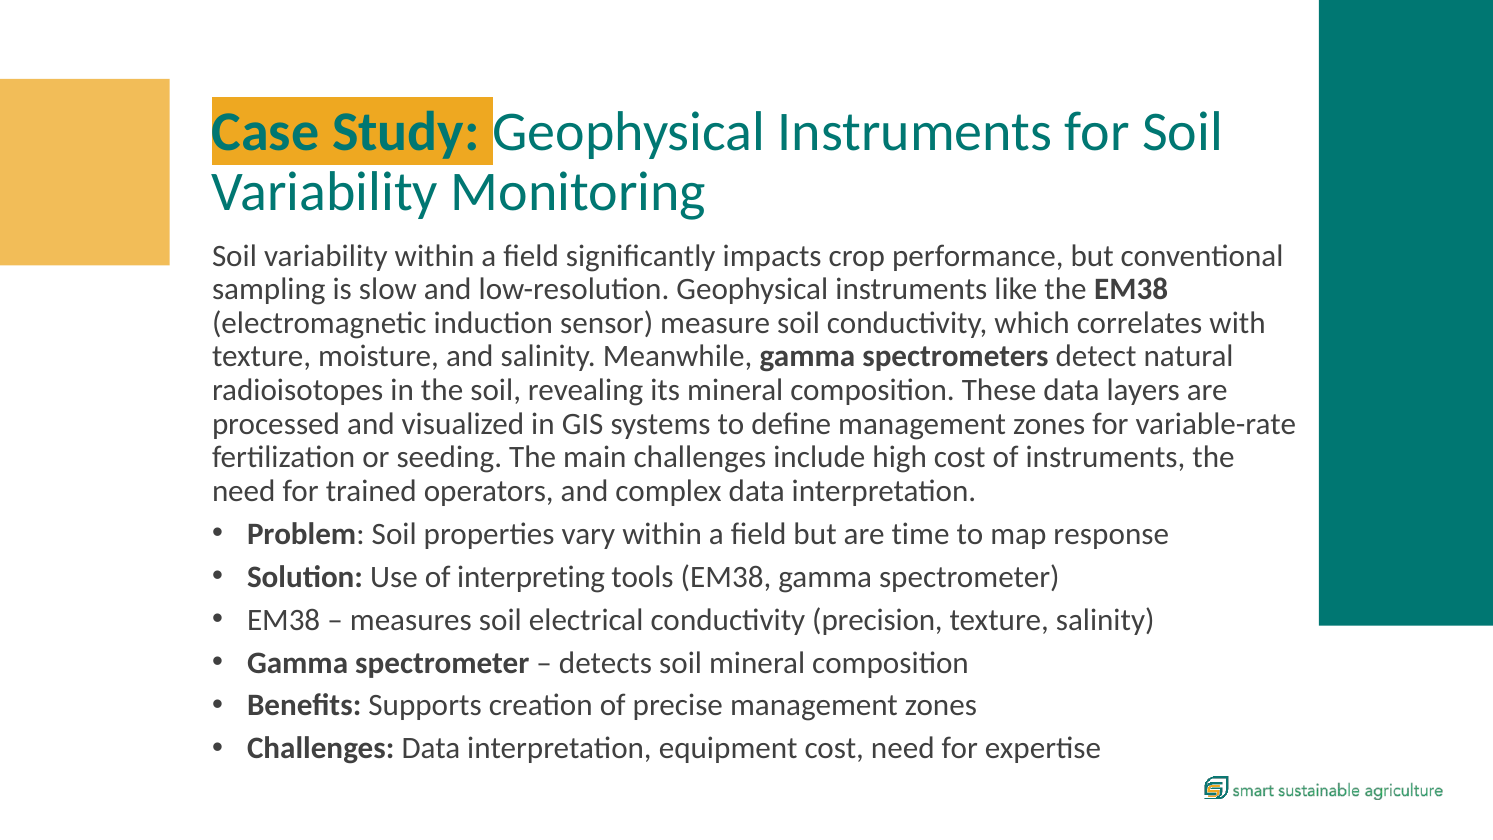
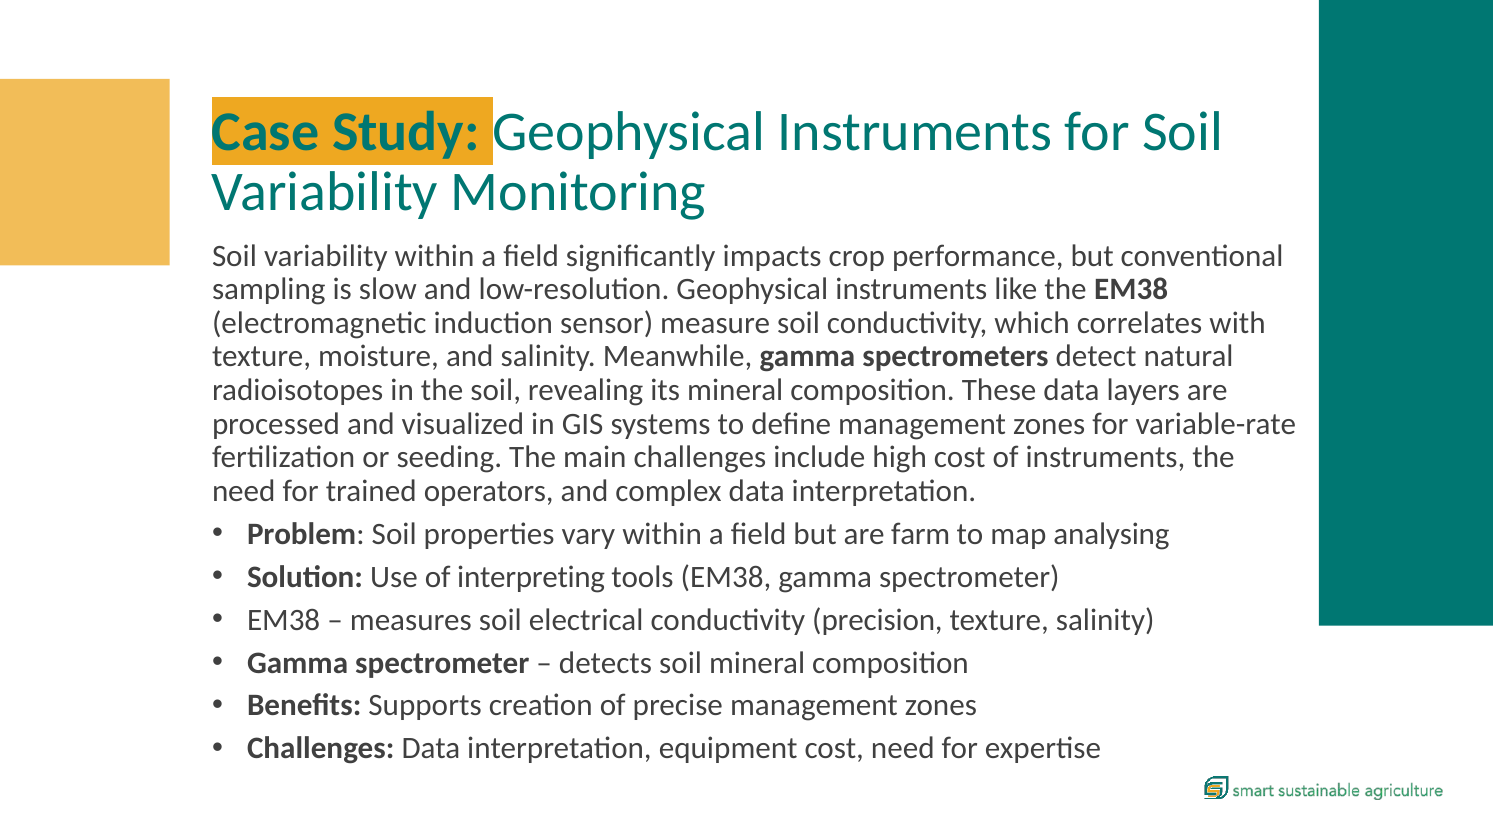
time: time -> farm
response: response -> analysing
